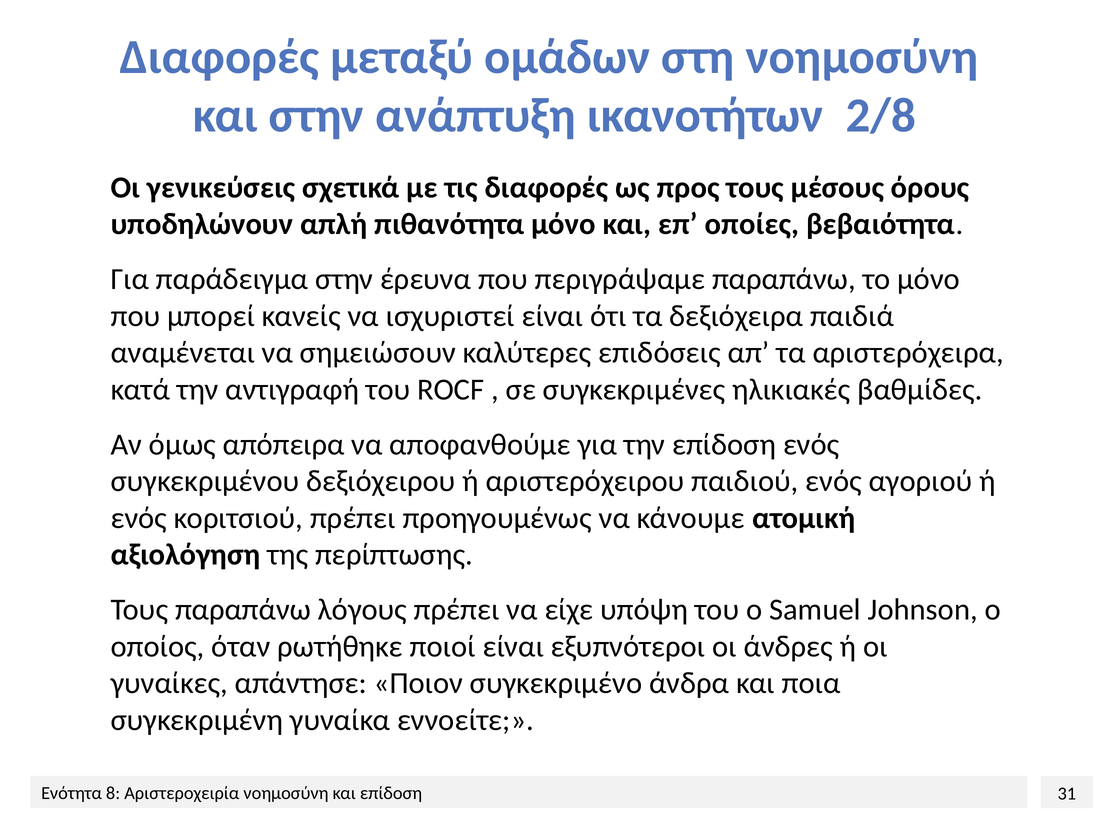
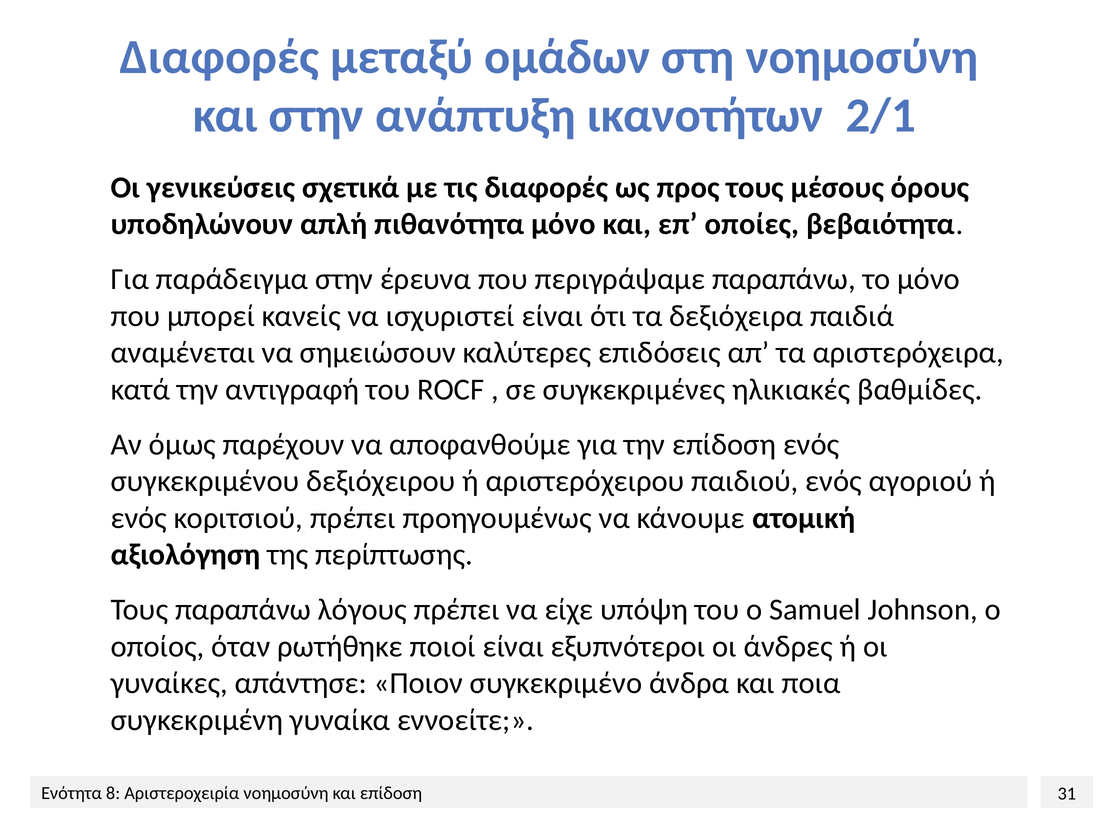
2/8: 2/8 -> 2/1
απόπειρα: απόπειρα -> παρέχουν
